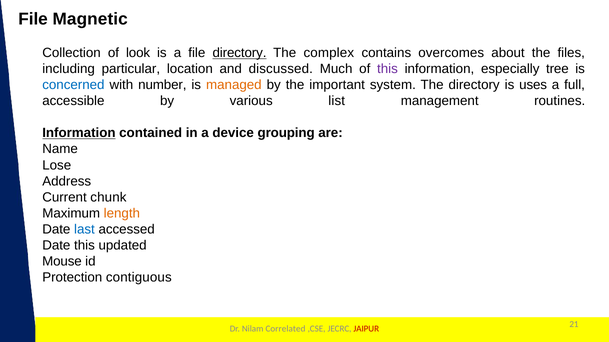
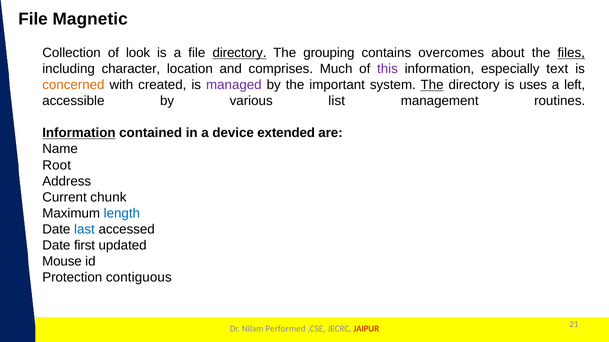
complex: complex -> grouping
files underline: none -> present
particular: particular -> character
discussed: discussed -> comprises
tree: tree -> text
concerned colour: blue -> orange
number: number -> created
managed colour: orange -> purple
The at (432, 85) underline: none -> present
full: full -> left
grouping: grouping -> extended
Lose: Lose -> Root
length colour: orange -> blue
Date this: this -> first
Correlated: Correlated -> Performed
